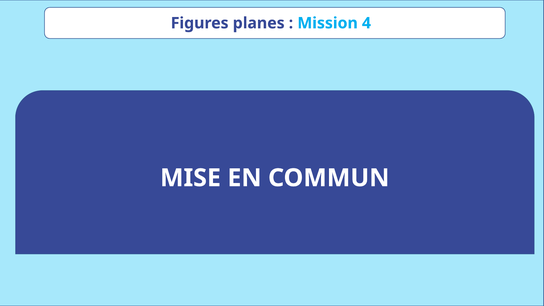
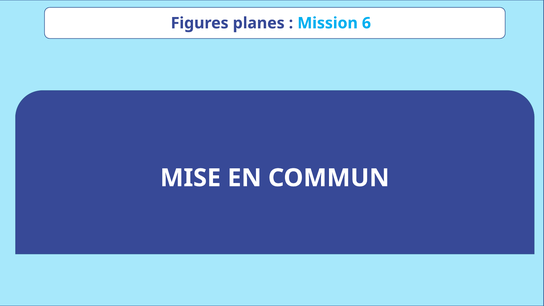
4: 4 -> 6
